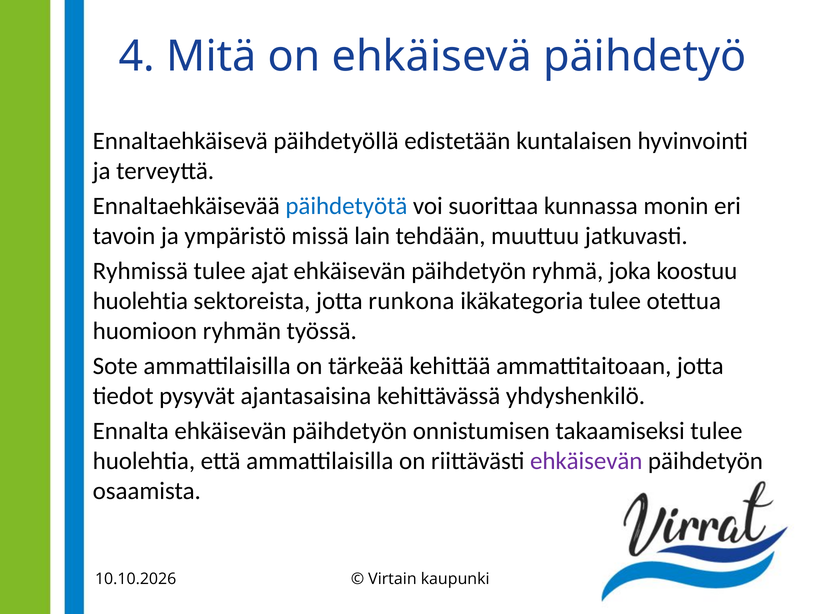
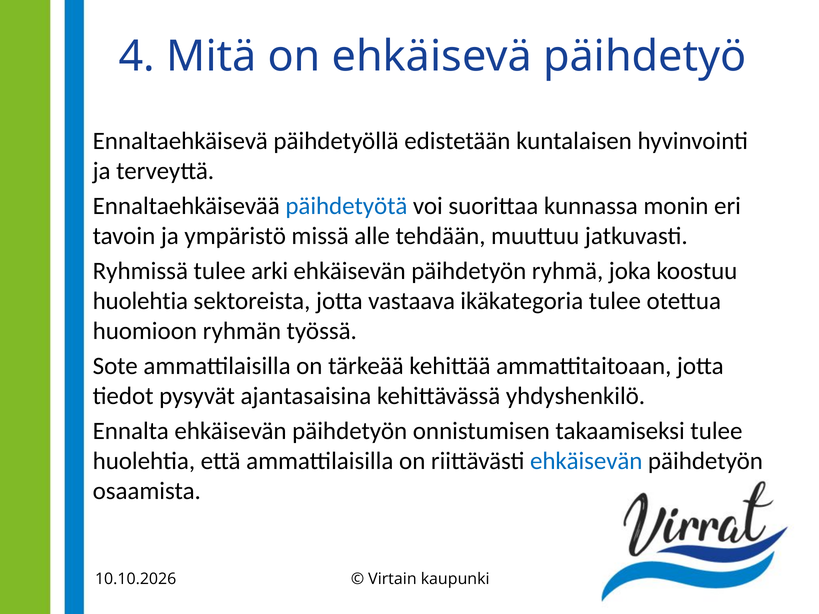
lain: lain -> alle
ajat: ajat -> arki
runkona: runkona -> vastaava
ehkäisevän at (586, 461) colour: purple -> blue
